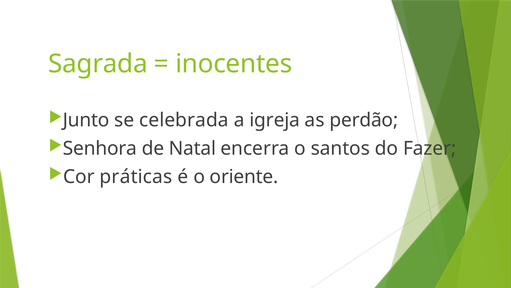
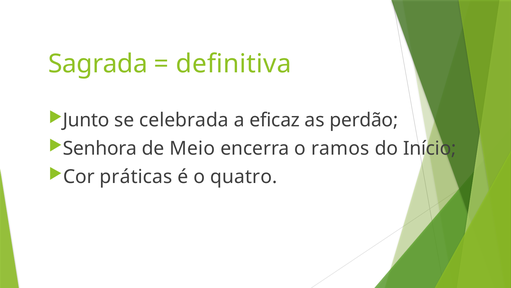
inocentes: inocentes -> definitiva
igreja: igreja -> eficaz
Natal: Natal -> Meio
santos: santos -> ramos
Fazer: Fazer -> Início
oriente: oriente -> quatro
